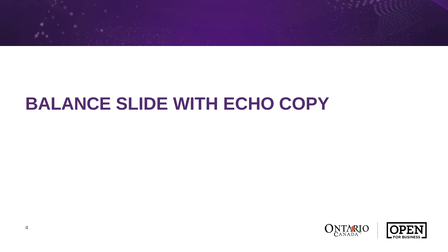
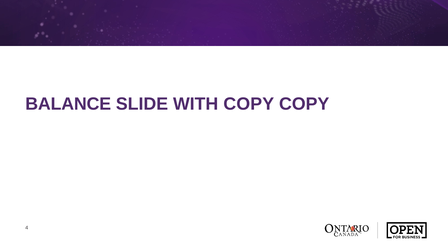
WITH ECHO: ECHO -> COPY
